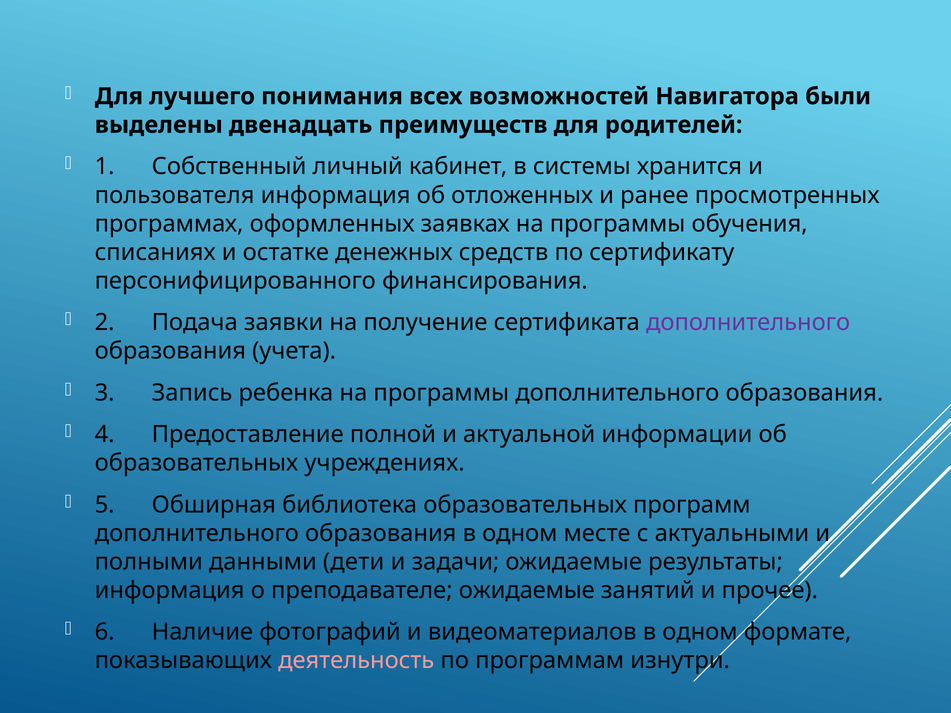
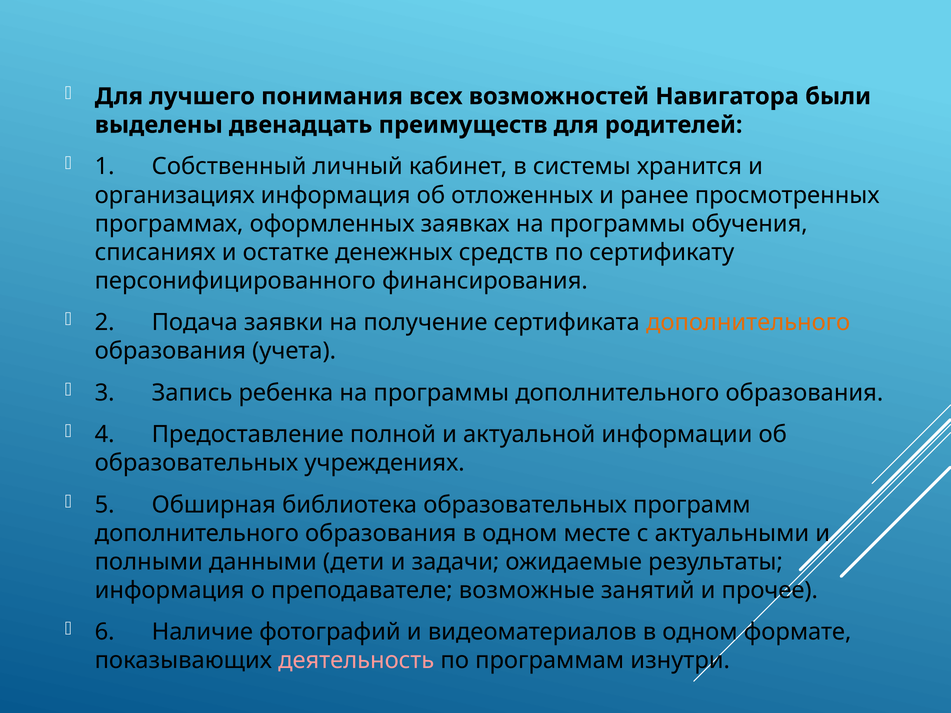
пользователя: пользователя -> организациях
дополнительного at (748, 323) colour: purple -> orange
преподавателе ожидаемые: ожидаемые -> возможные
